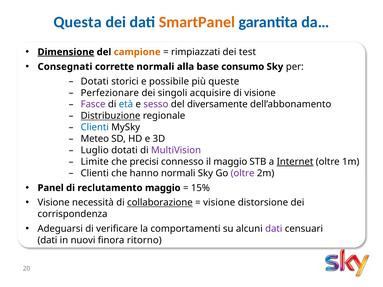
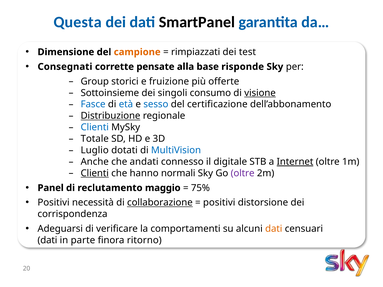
SmartPanel colour: orange -> black
Dimensione underline: present -> none
corrette normali: normali -> pensate
consumo: consumo -> risponde
Dotati at (95, 81): Dotati -> Group
possibile: possibile -> fruizione
queste: queste -> offerte
Perfezionare: Perfezionare -> Sottoinsieme
acquisire: acquisire -> consumo
visione at (260, 93) underline: none -> present
Fasce colour: purple -> blue
sesso colour: purple -> blue
diversamente: diversamente -> certificazione
Meteo: Meteo -> Totale
MultiVision colour: purple -> blue
Limite: Limite -> Anche
precisi: precisi -> andati
il maggio: maggio -> digitale
Clienti at (95, 173) underline: none -> present
15%: 15% -> 75%
Visione at (54, 203): Visione -> Positivi
visione at (219, 203): visione -> positivi
dati at (274, 229) colour: purple -> orange
nuovi: nuovi -> parte
